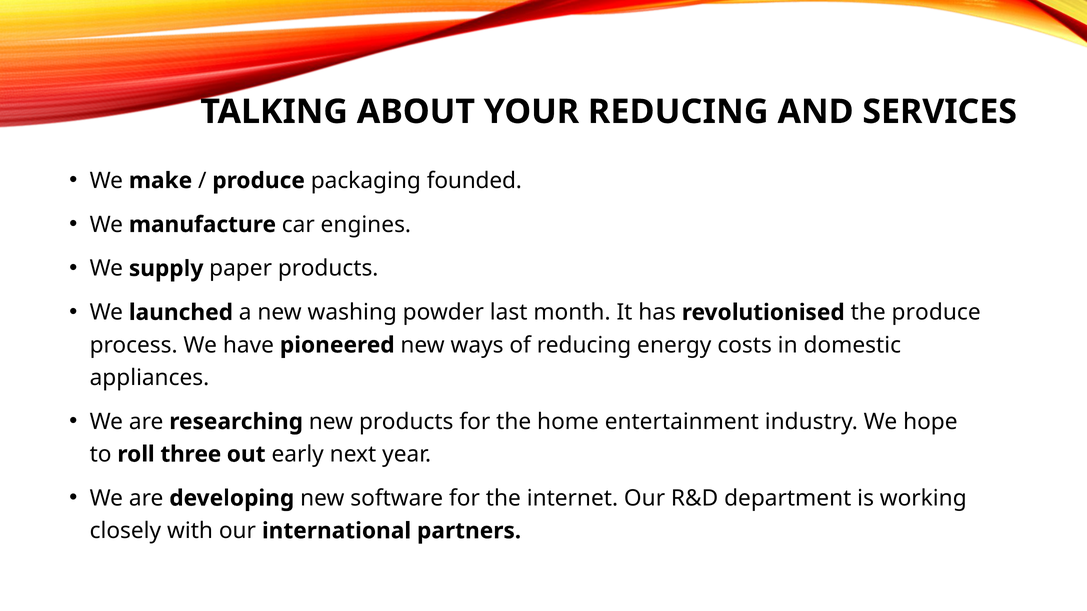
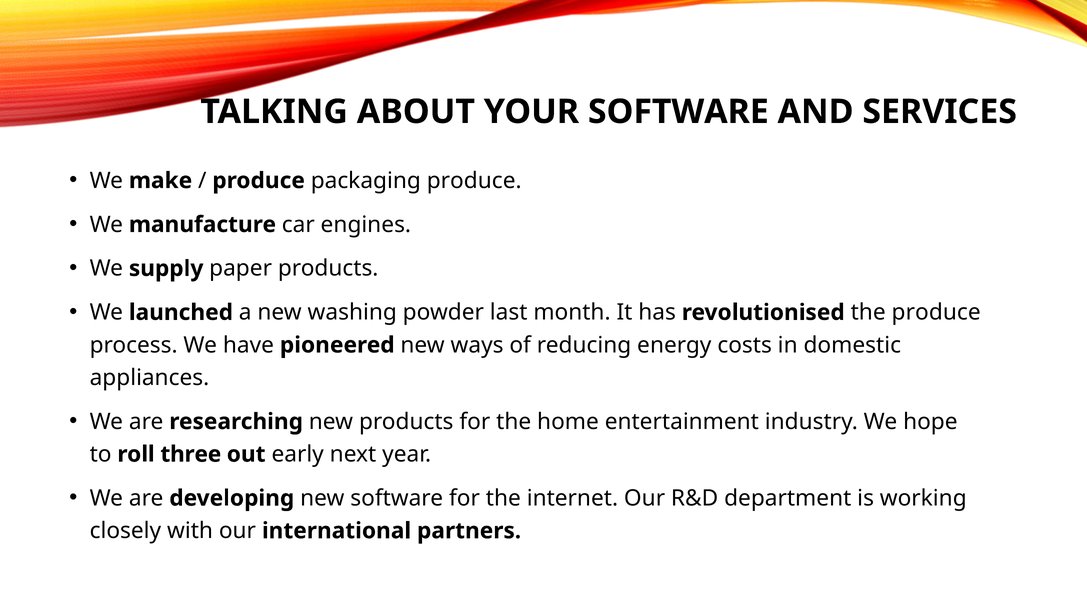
YOUR REDUCING: REDUCING -> SOFTWARE
packaging founded: founded -> produce
